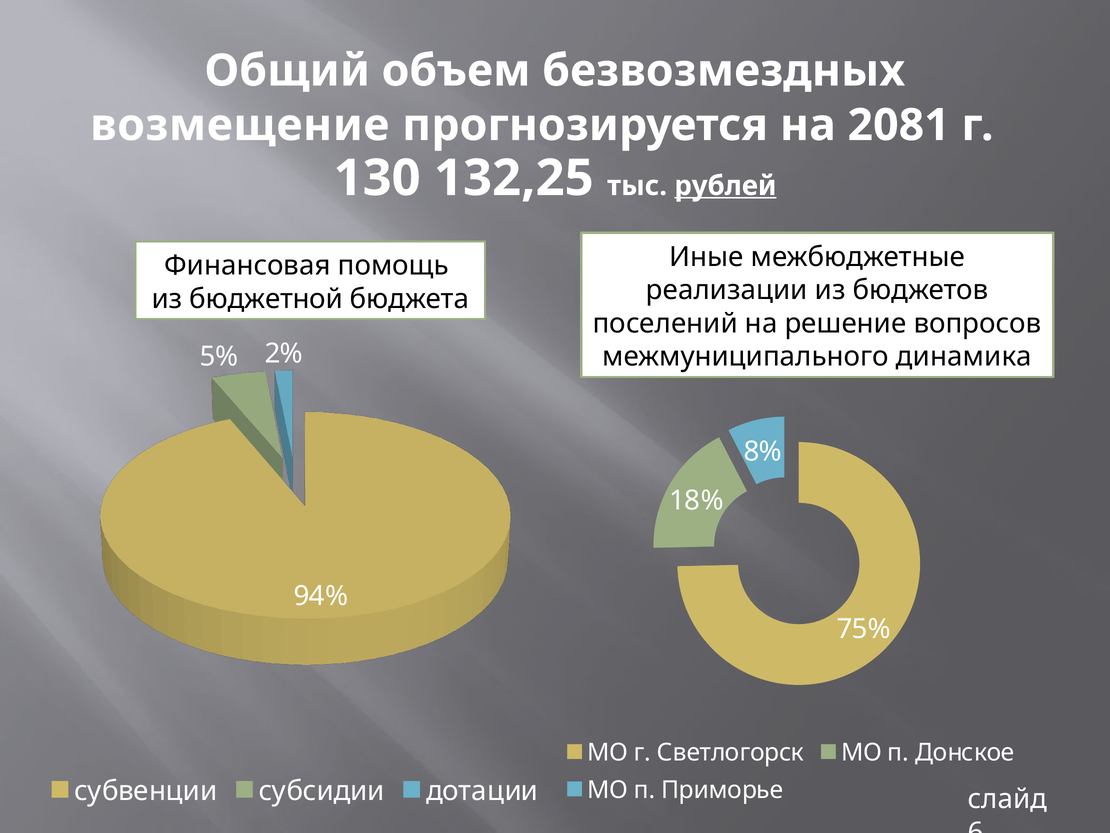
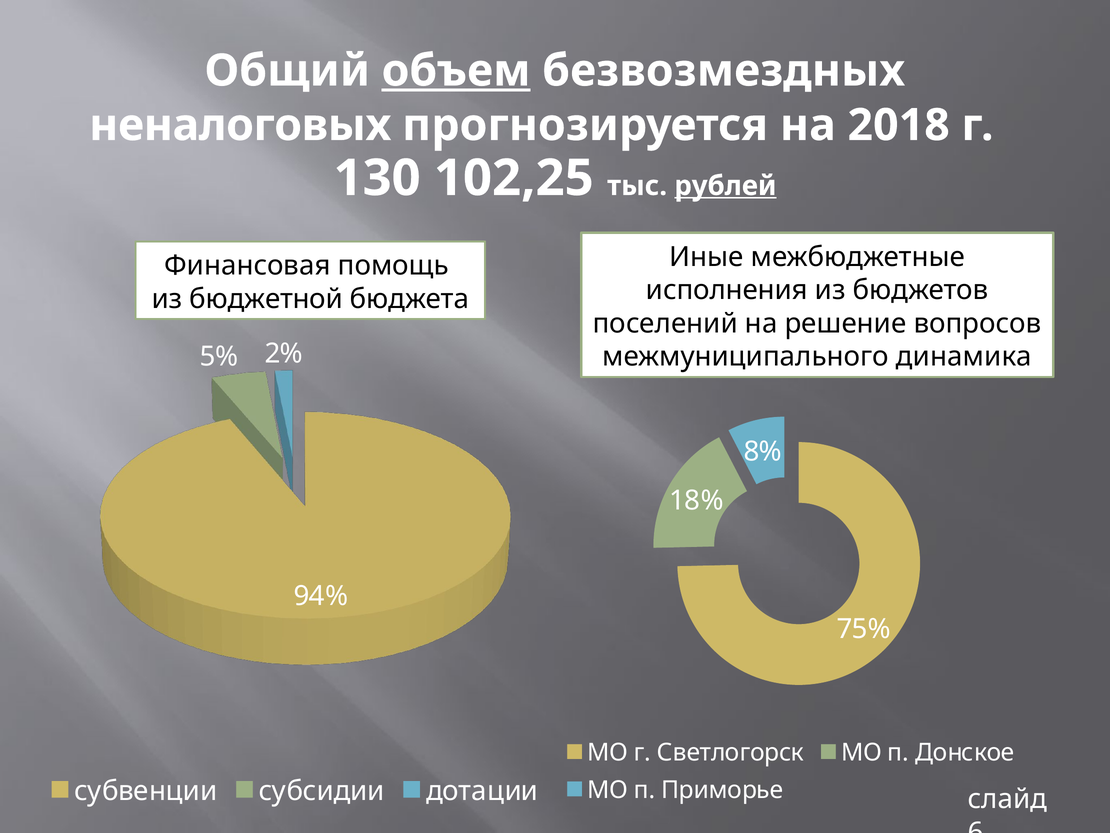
объем underline: none -> present
возмещение: возмещение -> неналоговых
2081: 2081 -> 2018
132,25: 132,25 -> 102,25
реализации: реализации -> исполнения
